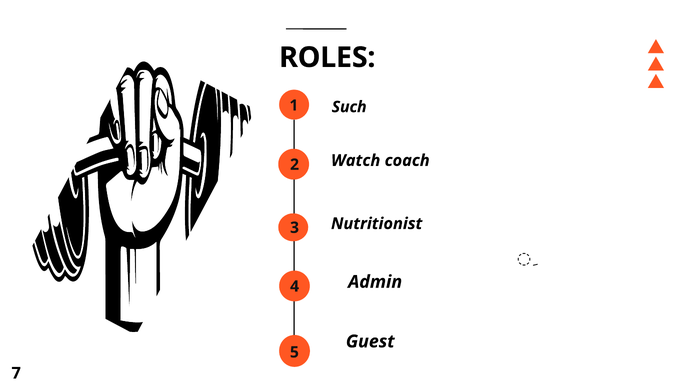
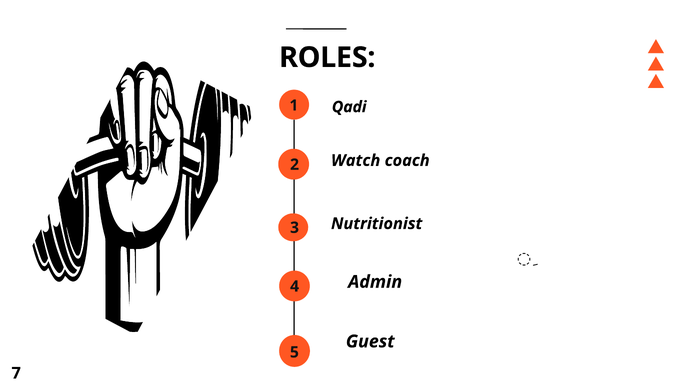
Such: Such -> Qadi
